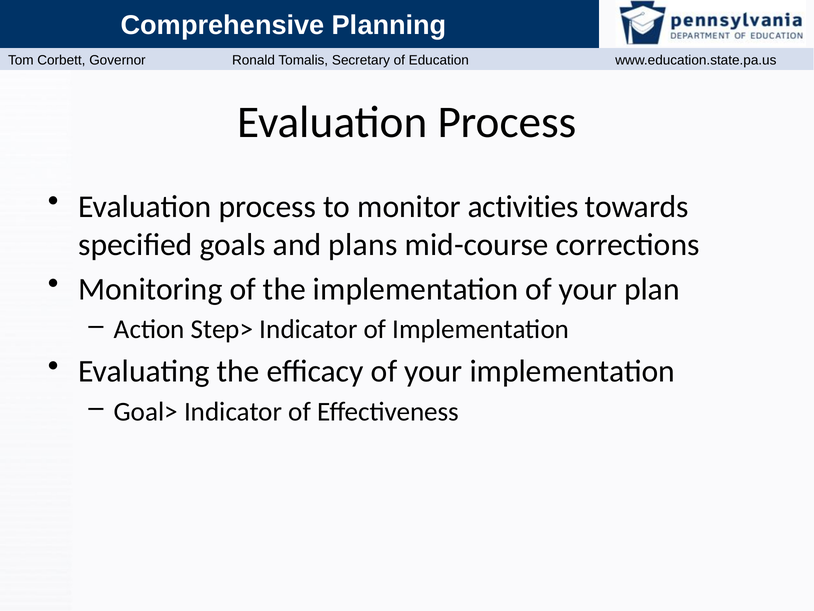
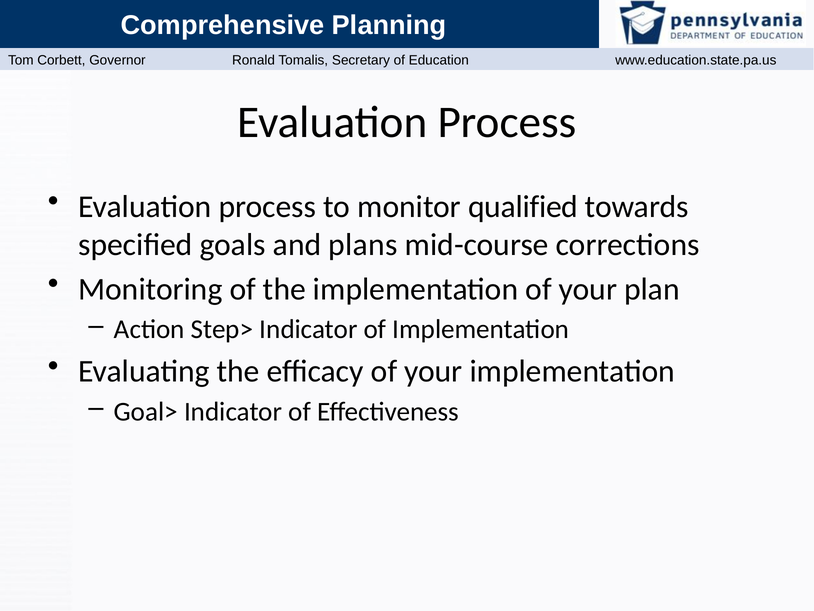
activities: activities -> qualified
